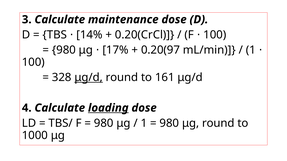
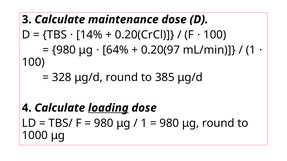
17%: 17% -> 64%
μg/d at (89, 78) underline: present -> none
161: 161 -> 385
